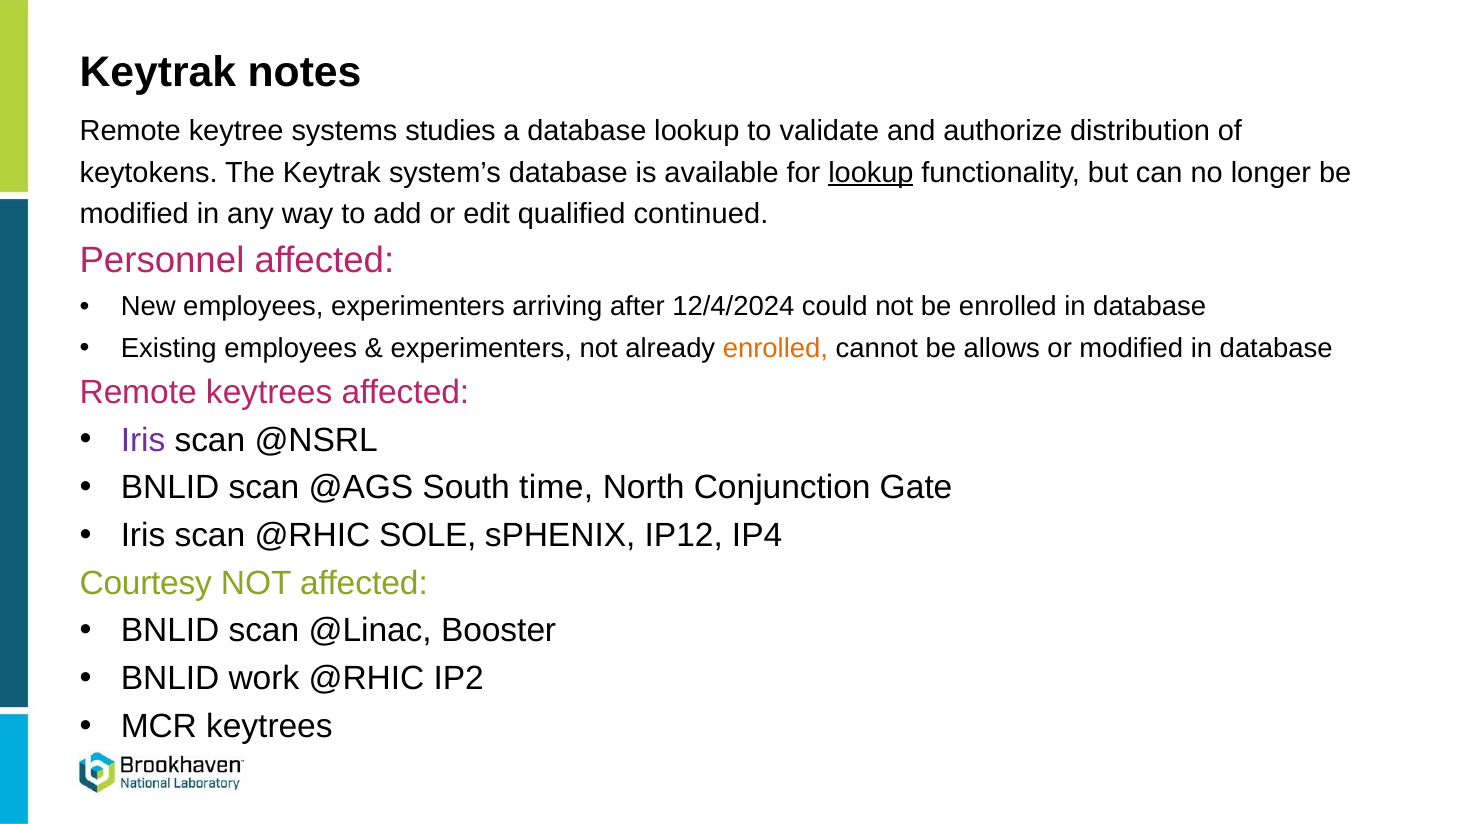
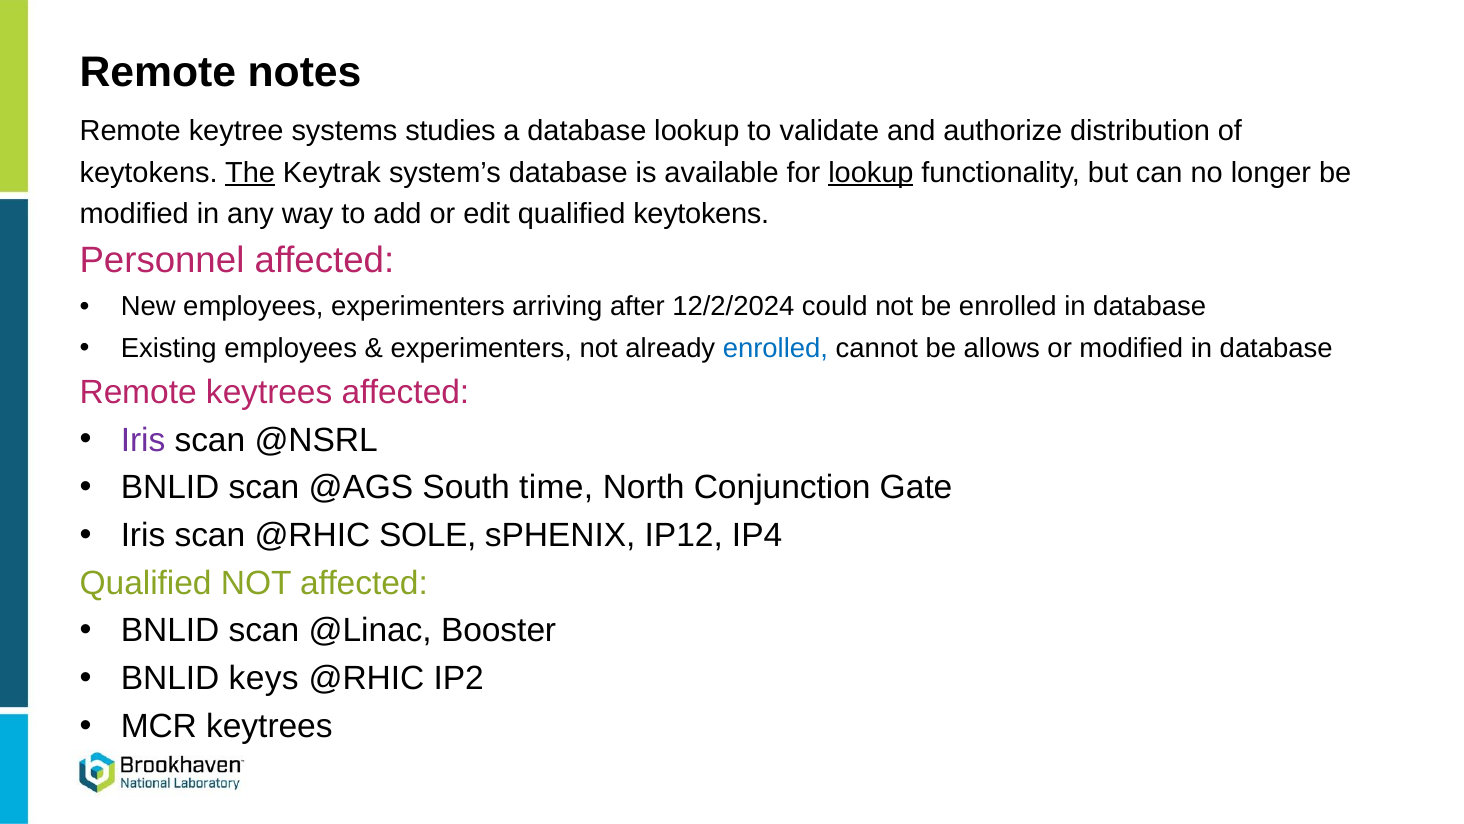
Keytrak at (158, 72): Keytrak -> Remote
The underline: none -> present
qualified continued: continued -> keytokens
12/4/2024: 12/4/2024 -> 12/2/2024
enrolled at (775, 348) colour: orange -> blue
Courtesy at (146, 583): Courtesy -> Qualified
work: work -> keys
